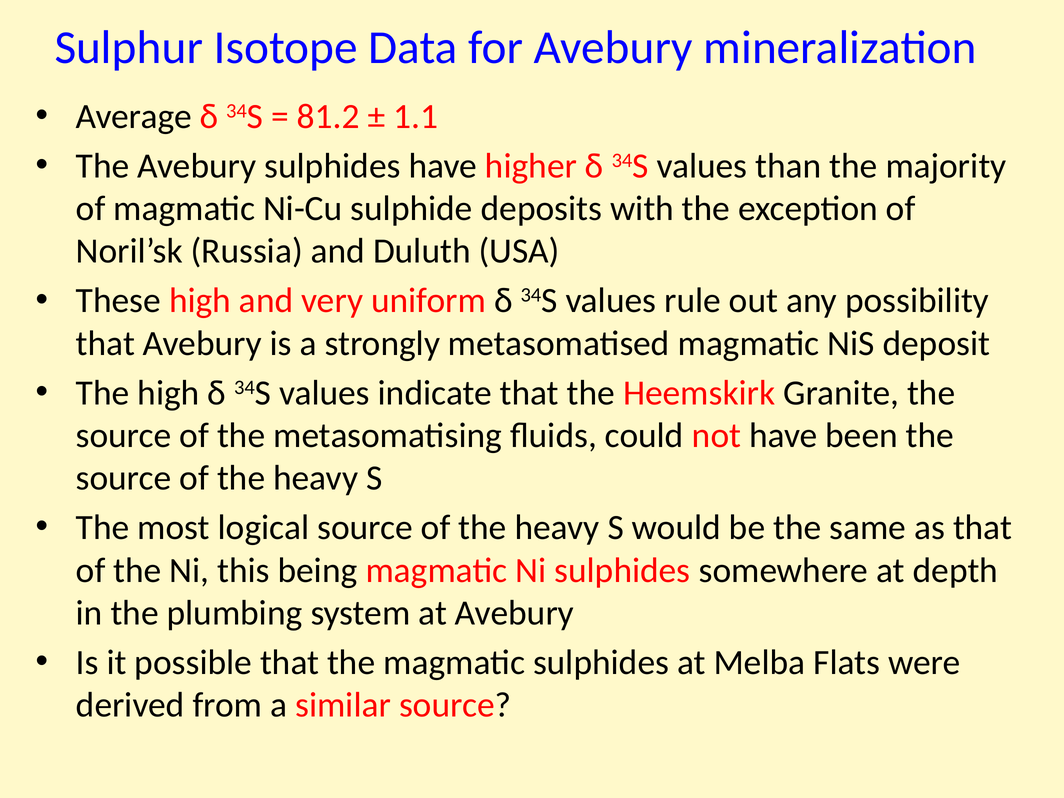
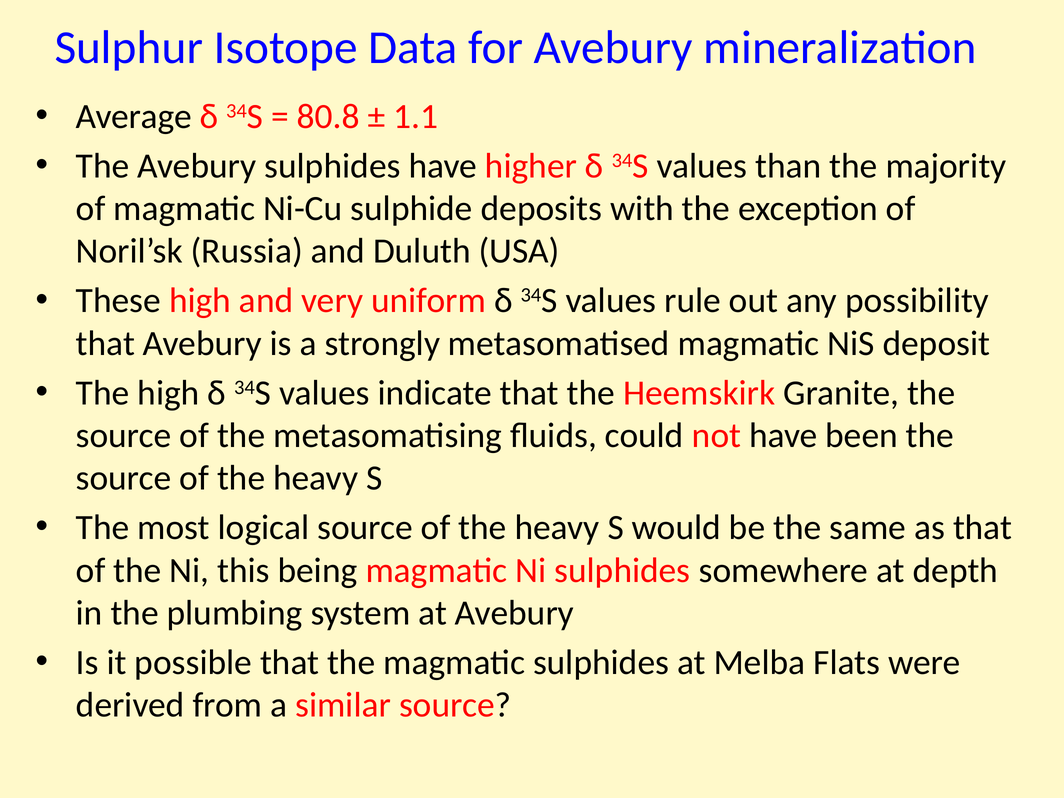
81.2: 81.2 -> 80.8
